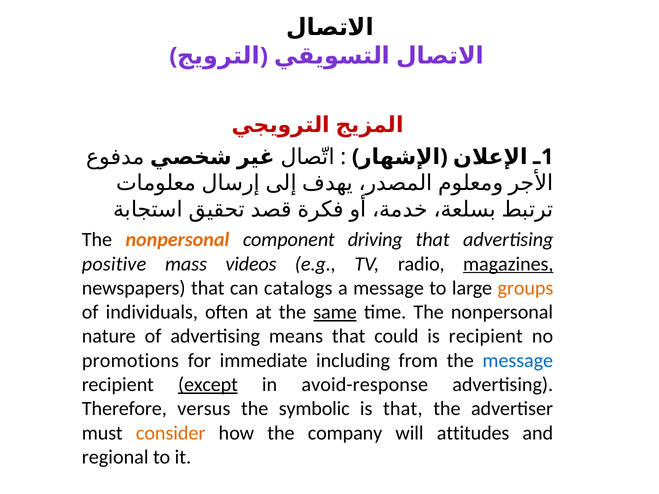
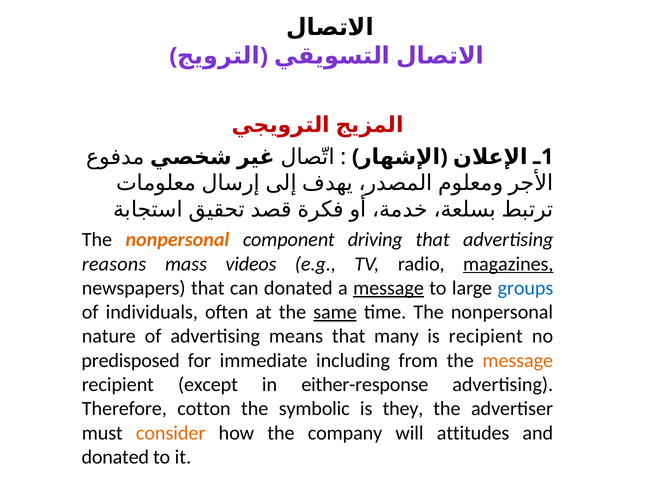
positive: positive -> reasons
can catalogs: catalogs -> donated
message at (389, 288) underline: none -> present
groups colour: orange -> blue
could: could -> many
promotions: promotions -> predisposed
message at (518, 361) colour: blue -> orange
except underline: present -> none
avoid-response: avoid-response -> either-response
versus: versus -> cotton
is that: that -> they
regional at (115, 457): regional -> donated
